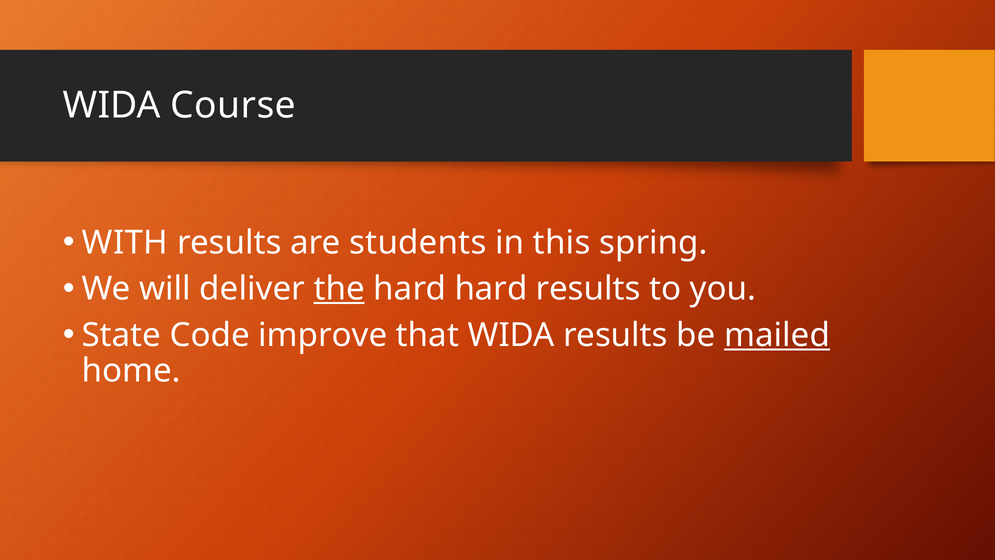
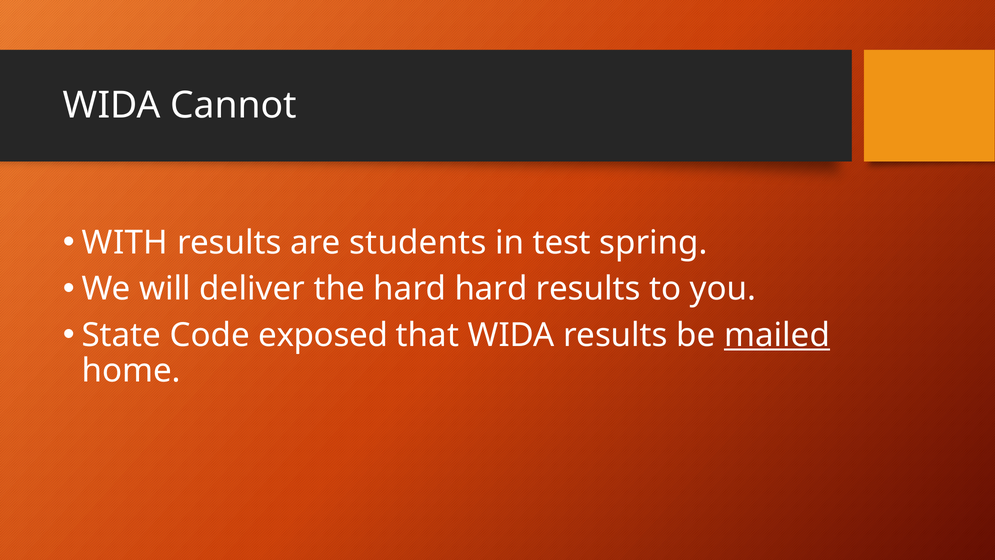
Course: Course -> Cannot
this: this -> test
the underline: present -> none
improve: improve -> exposed
